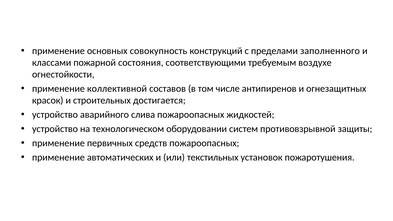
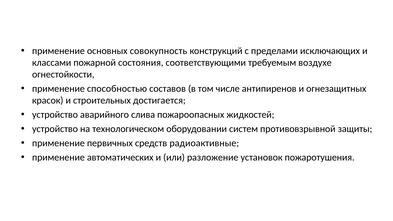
заполненного: заполненного -> исключающих
коллективной: коллективной -> способностью
средств пожароопасных: пожароопасных -> радиоактивные
текстильных: текстильных -> разложение
